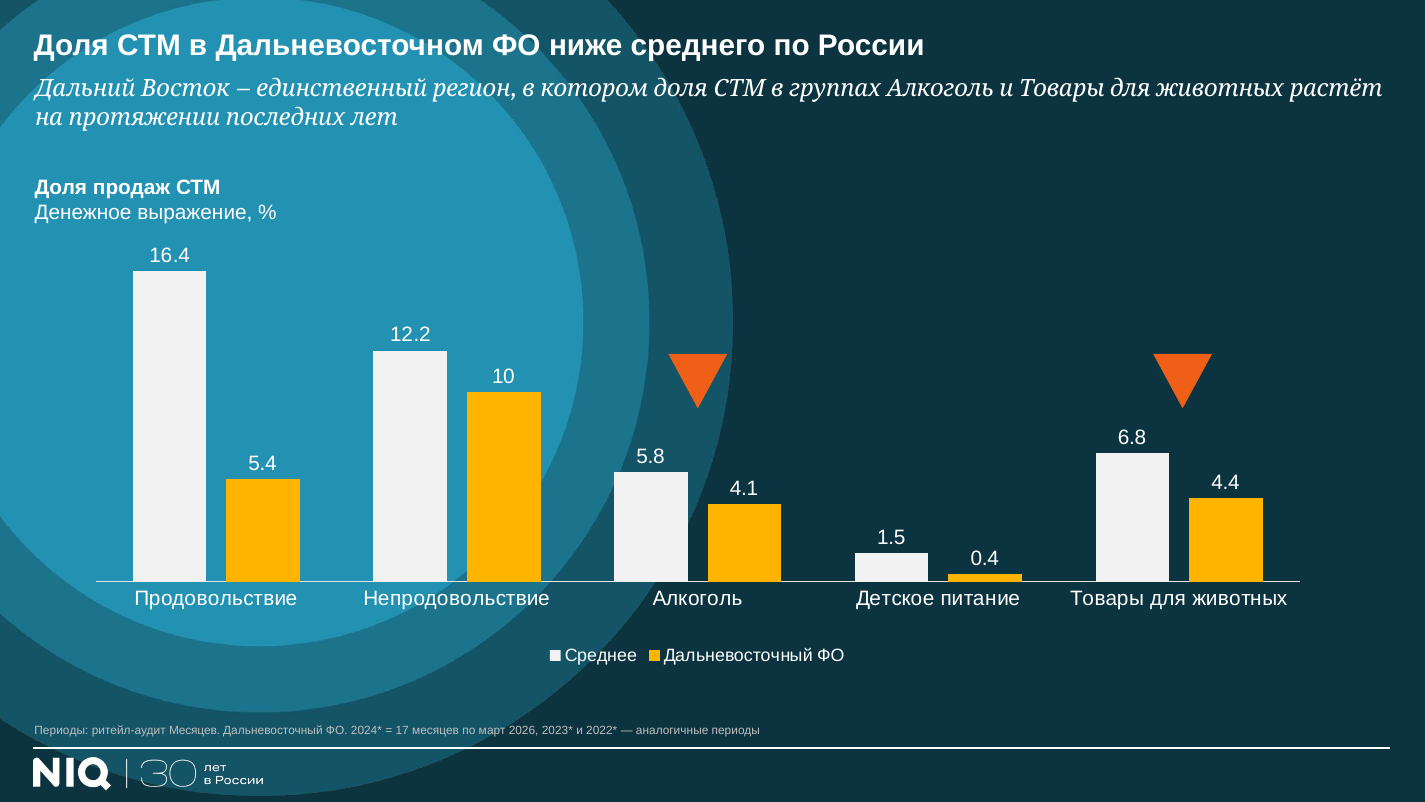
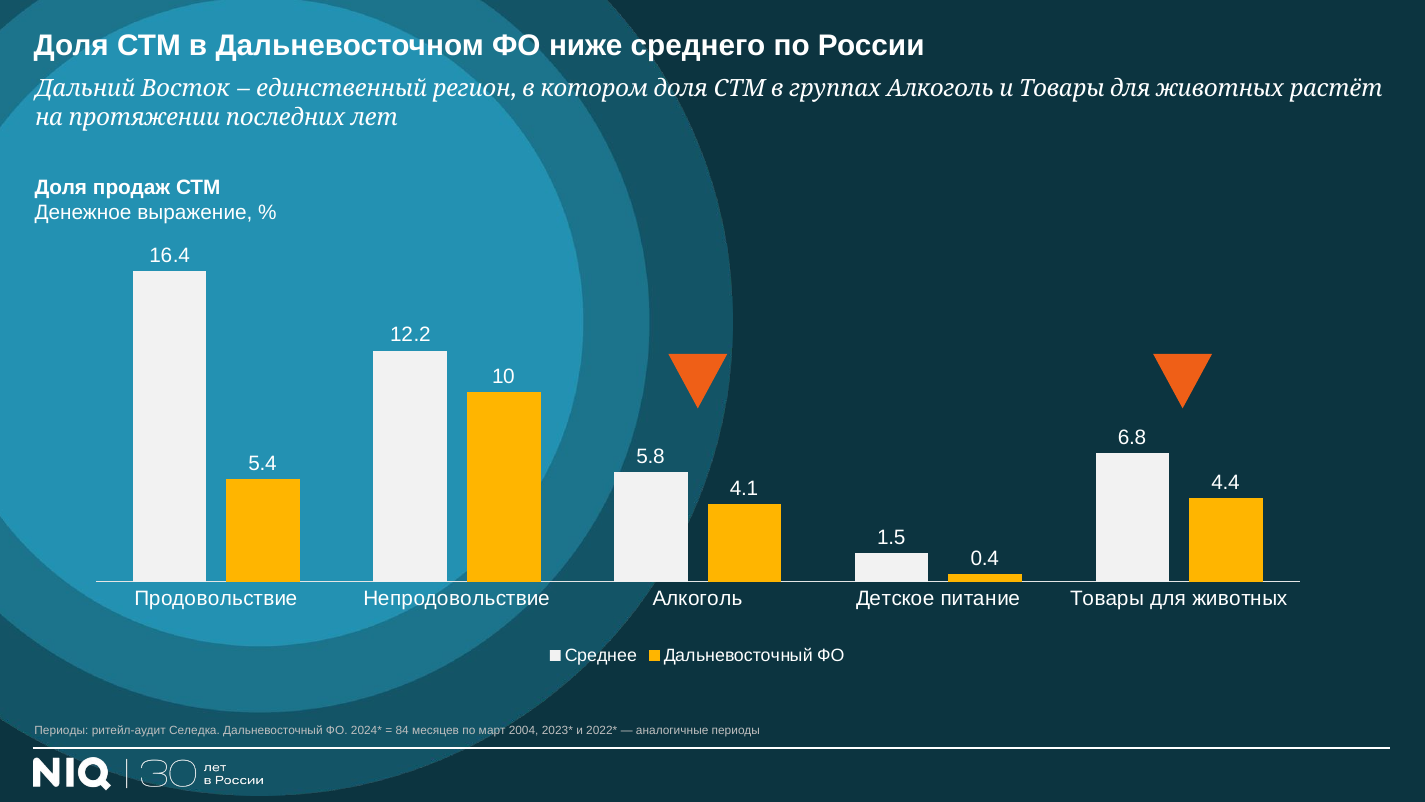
ритейл-аудит Месяцев: Месяцев -> Селедка
17: 17 -> 84
2026: 2026 -> 2004
